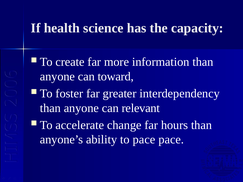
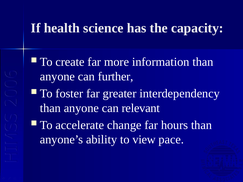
toward: toward -> further
to pace: pace -> view
